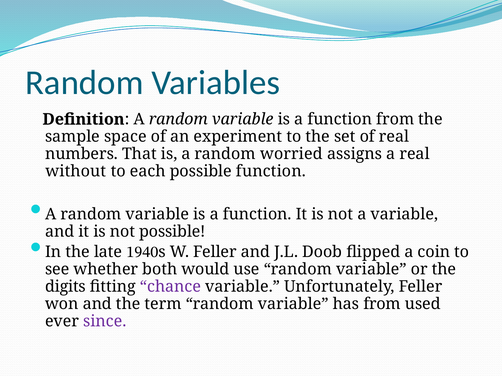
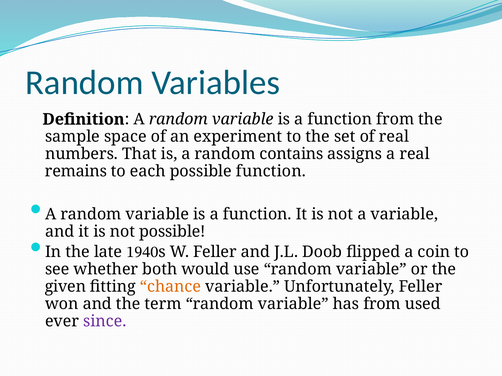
worried: worried -> contains
without: without -> remains
digits: digits -> given
chance colour: purple -> orange
